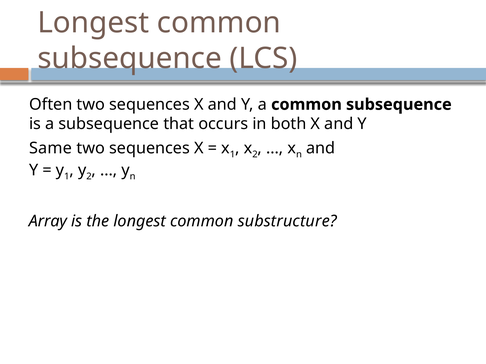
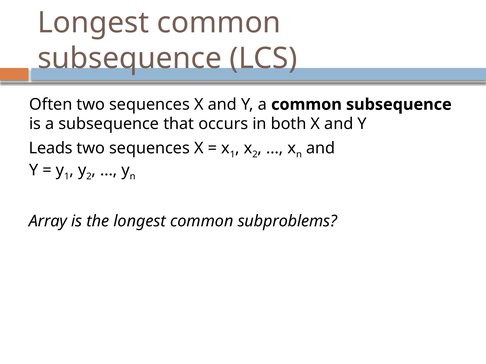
Same: Same -> Leads
substructure: substructure -> subproblems
